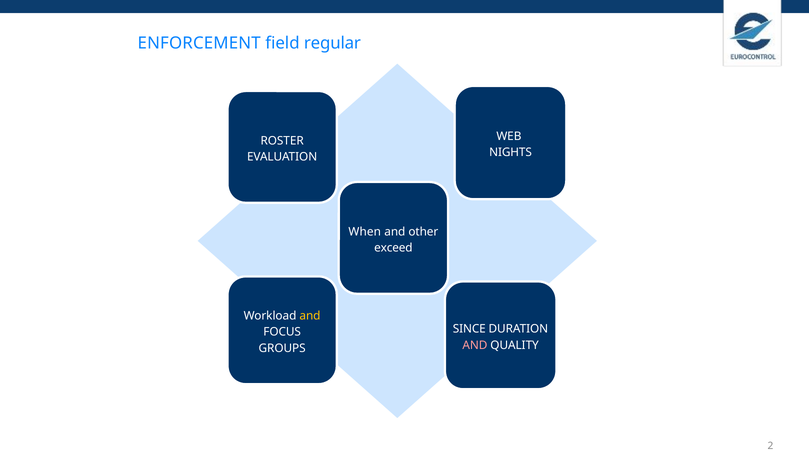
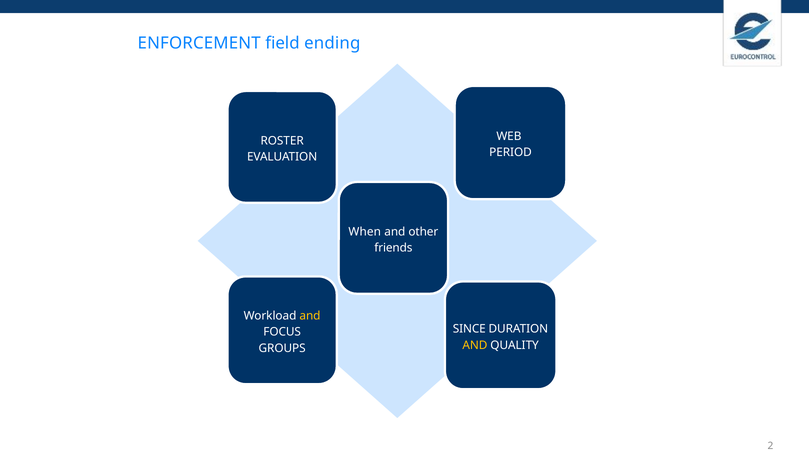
regular: regular -> ending
NIGHTS: NIGHTS -> PERIOD
exceed: exceed -> friends
AND at (475, 345) colour: pink -> yellow
